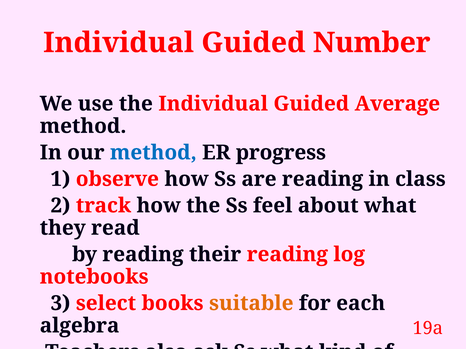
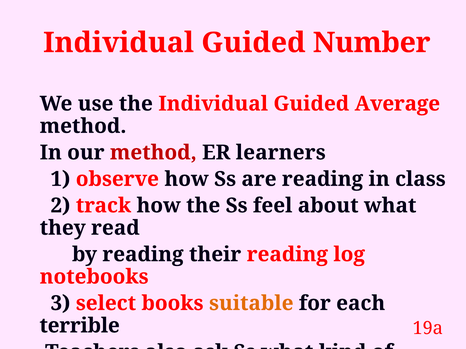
method at (153, 153) colour: blue -> red
progress: progress -> learners
algebra: algebra -> terrible
